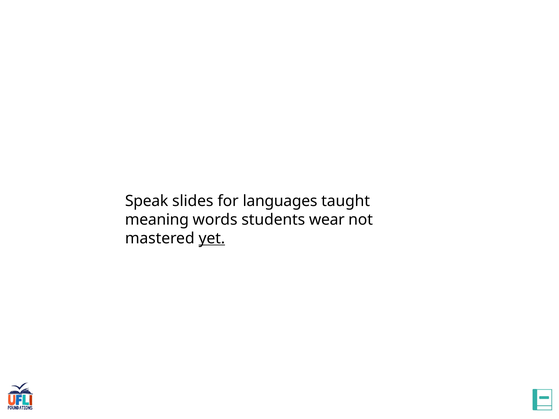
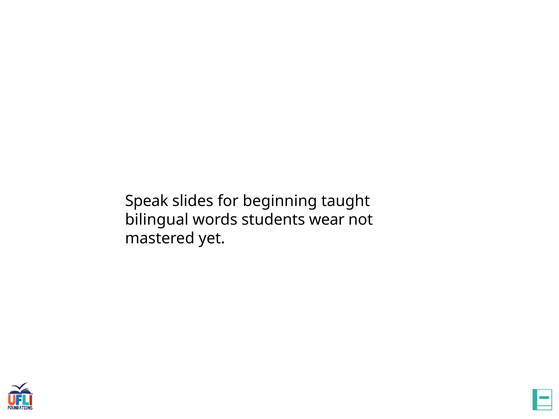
languages: languages -> beginning
meaning: meaning -> bilingual
yet underline: present -> none
